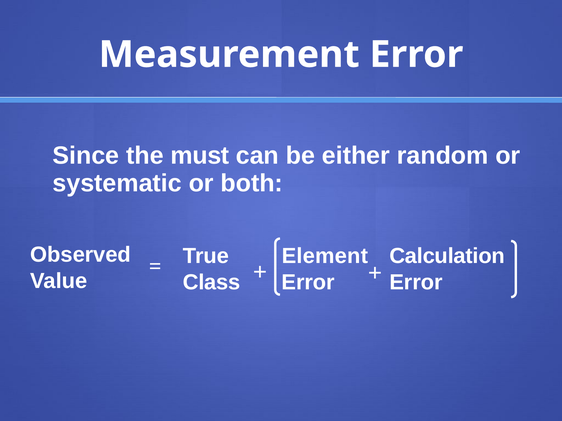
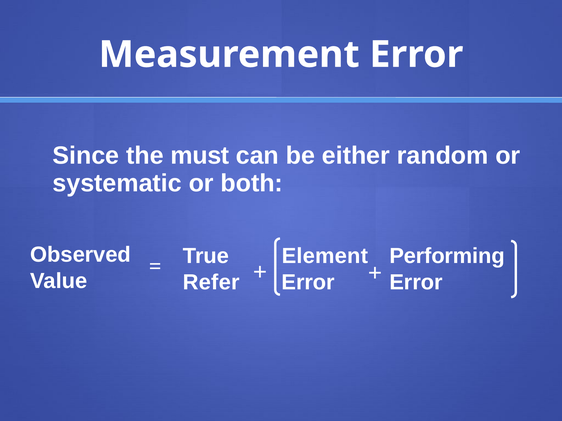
Calculation: Calculation -> Performing
Class: Class -> Refer
